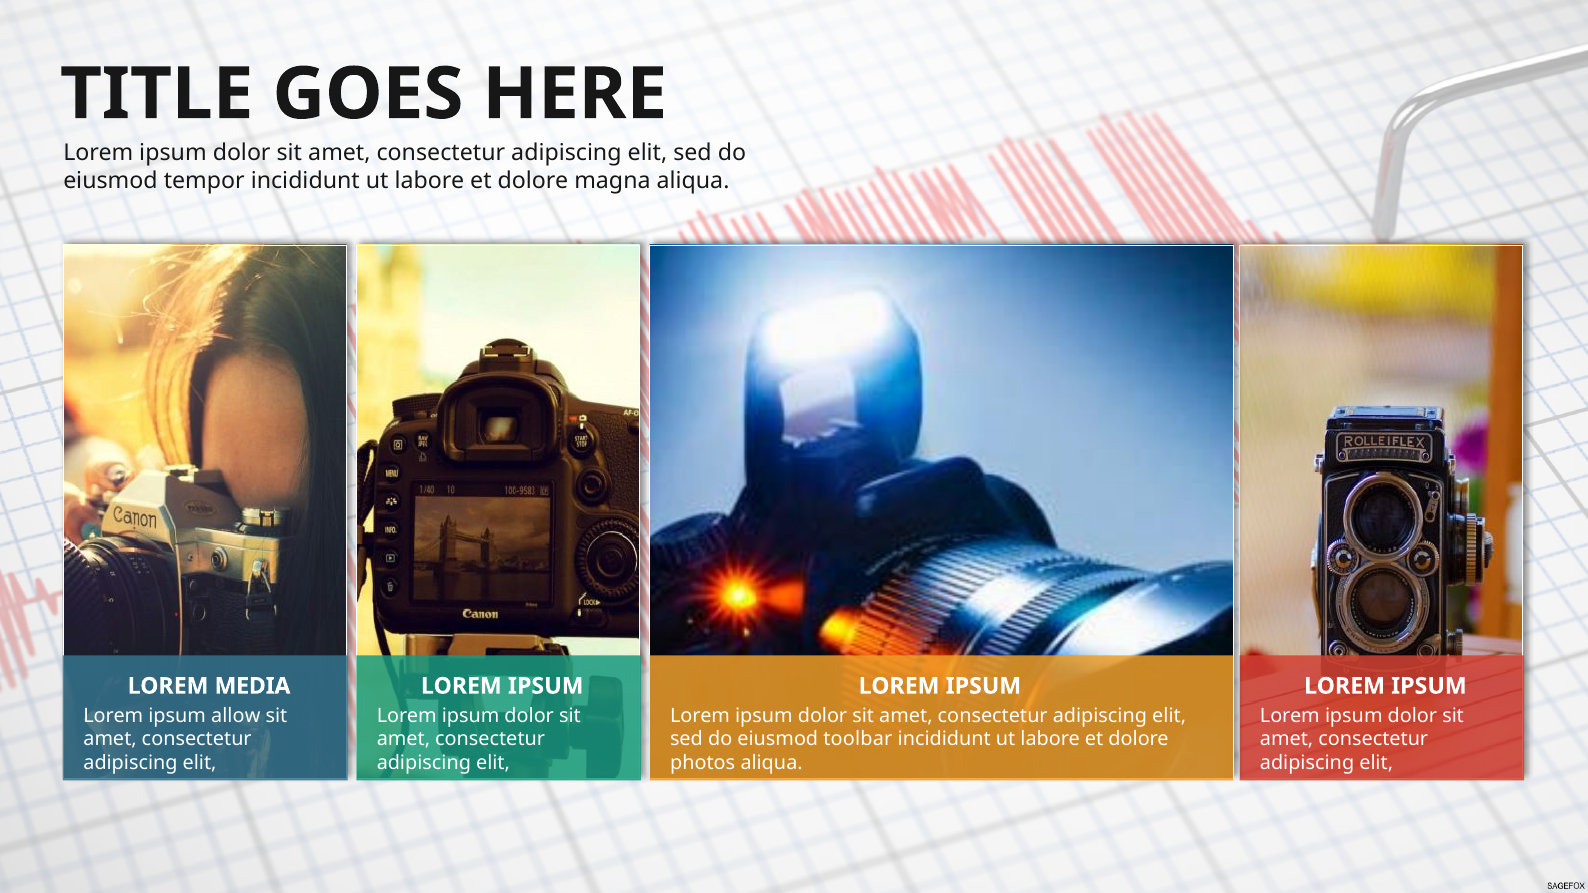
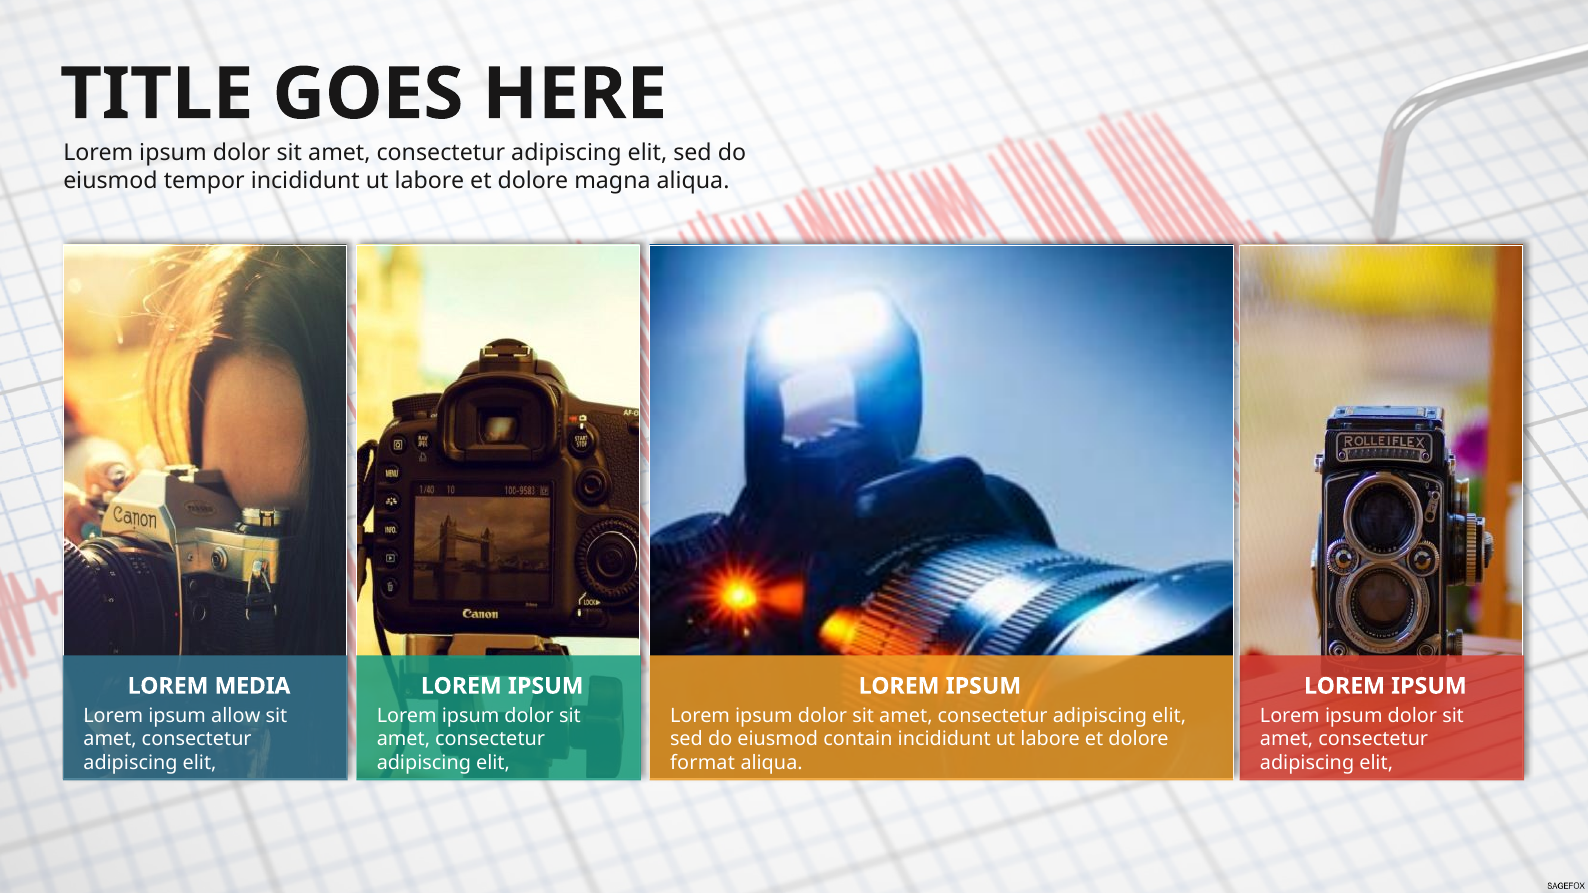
toolbar: toolbar -> contain
photos: photos -> format
